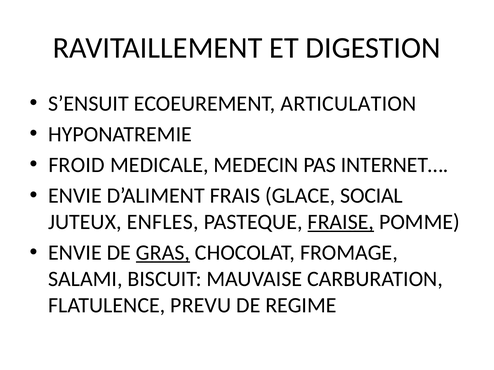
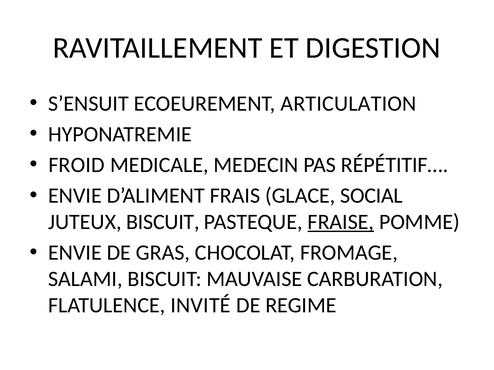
INTERNET…: INTERNET… -> RÉPÉTITIF…
JUTEUX ENFLES: ENFLES -> BISCUIT
GRAS underline: present -> none
PREVU: PREVU -> INVITÉ
